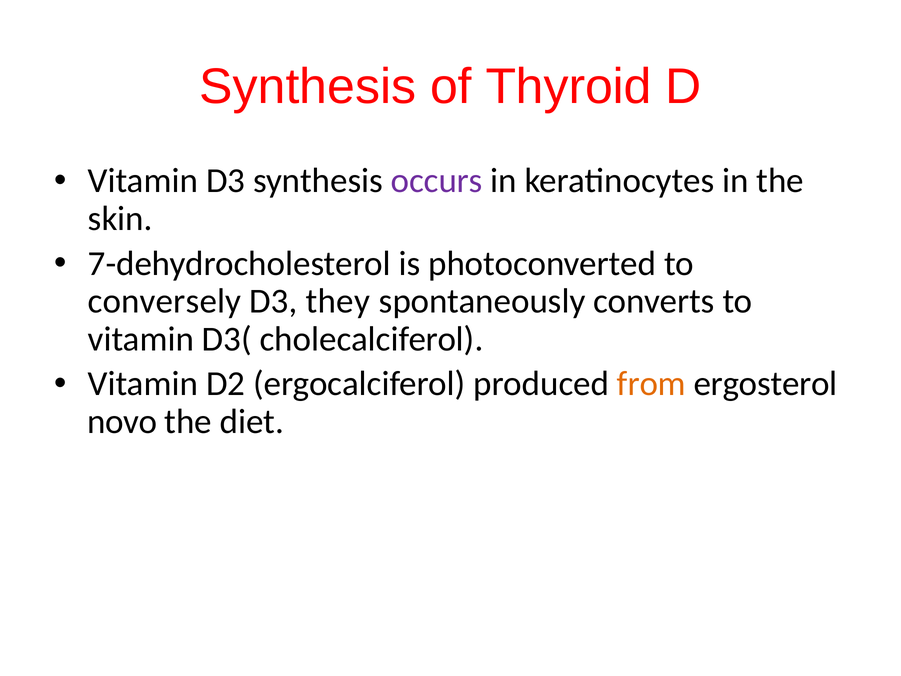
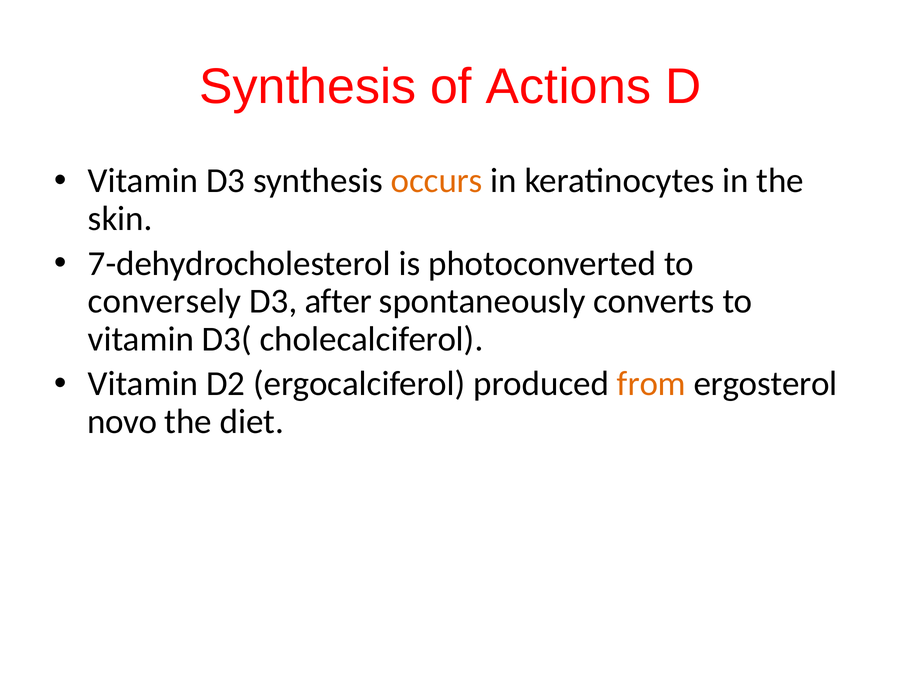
Thyroid: Thyroid -> Actions
occurs colour: purple -> orange
they: they -> after
